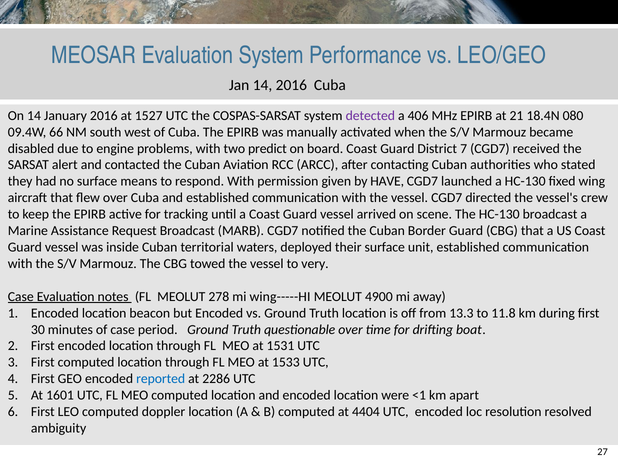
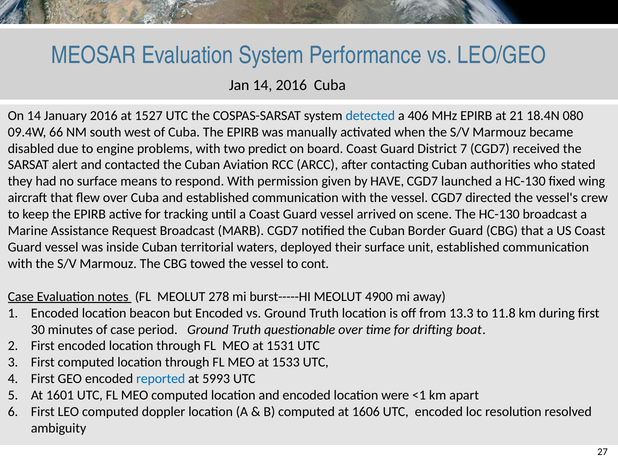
detected colour: purple -> blue
very: very -> cont
wing-----HI: wing-----HI -> burst-----HI
2286: 2286 -> 5993
4404: 4404 -> 1606
